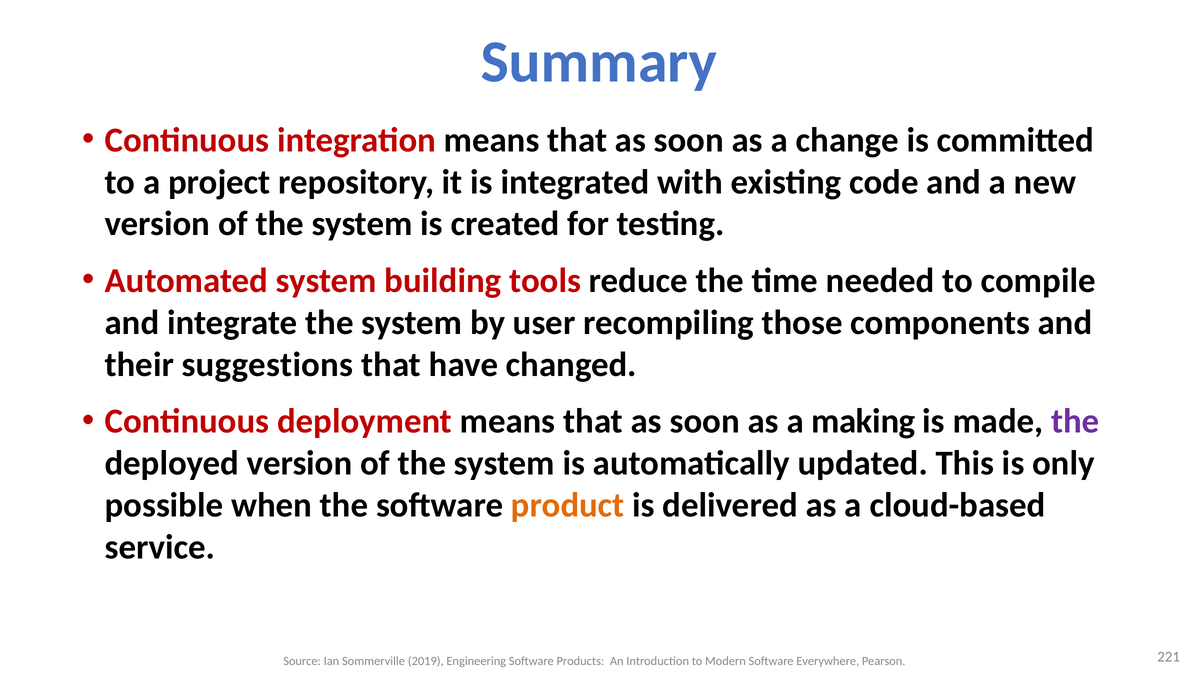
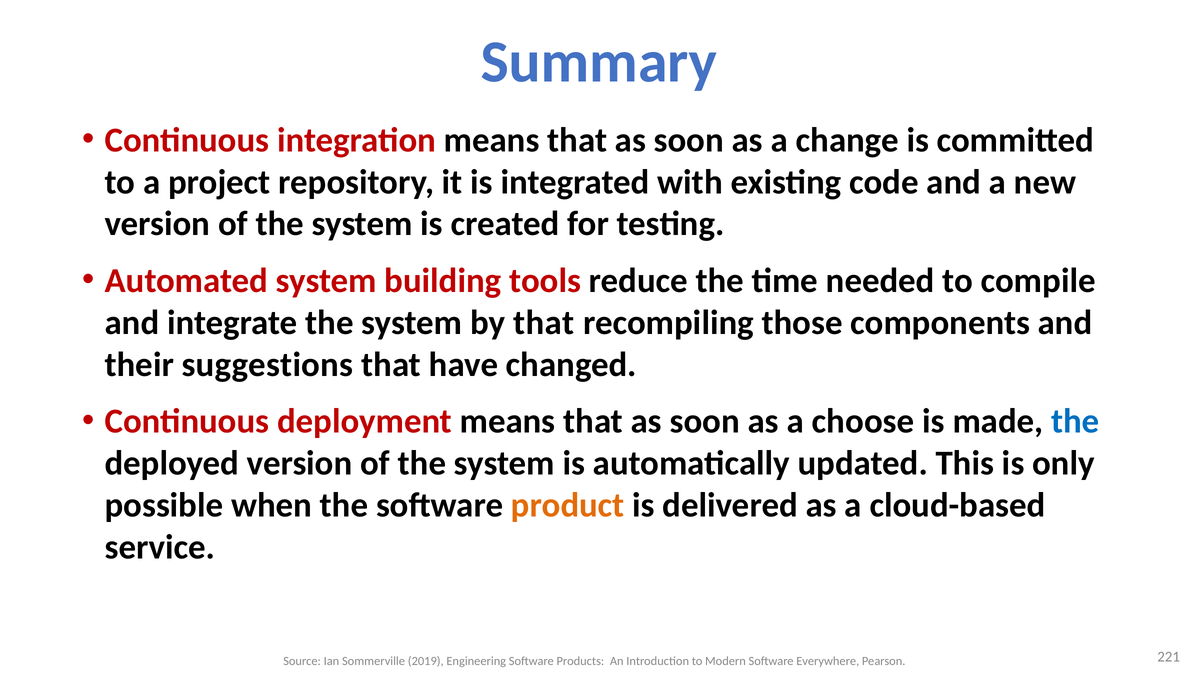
by user: user -> that
making: making -> choose
the at (1075, 421) colour: purple -> blue
